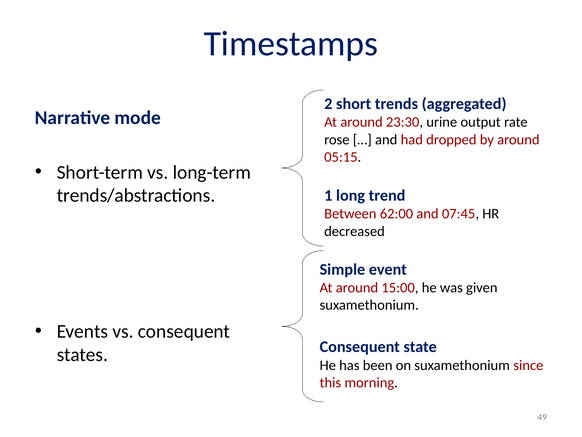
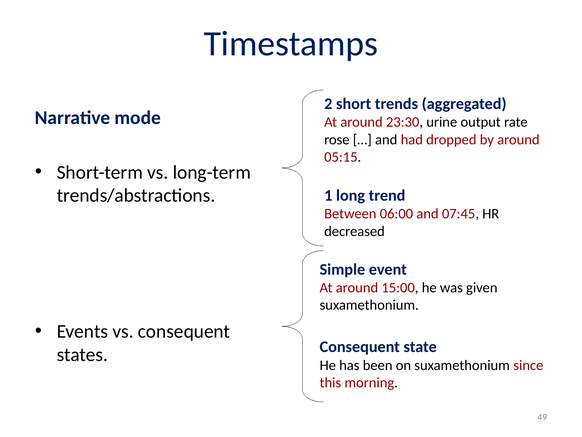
62:00: 62:00 -> 06:00
